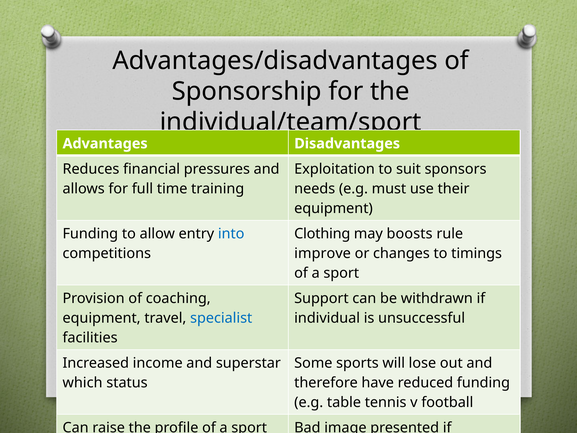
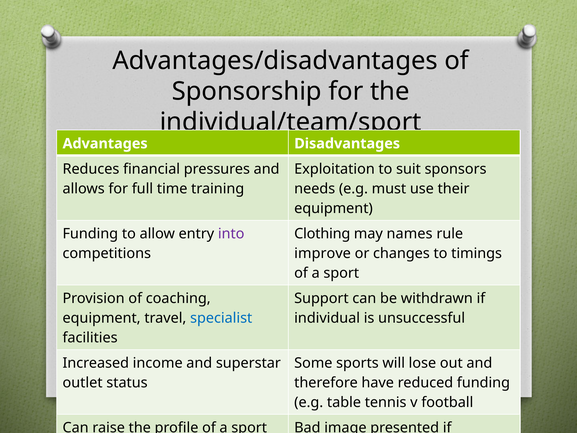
into colour: blue -> purple
boosts: boosts -> names
which: which -> outlet
